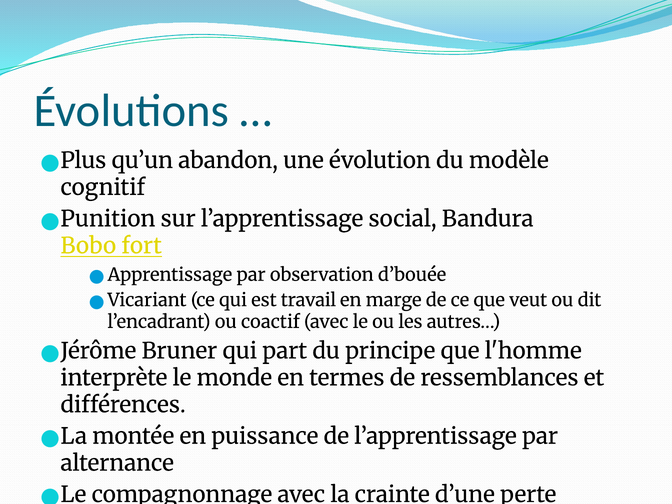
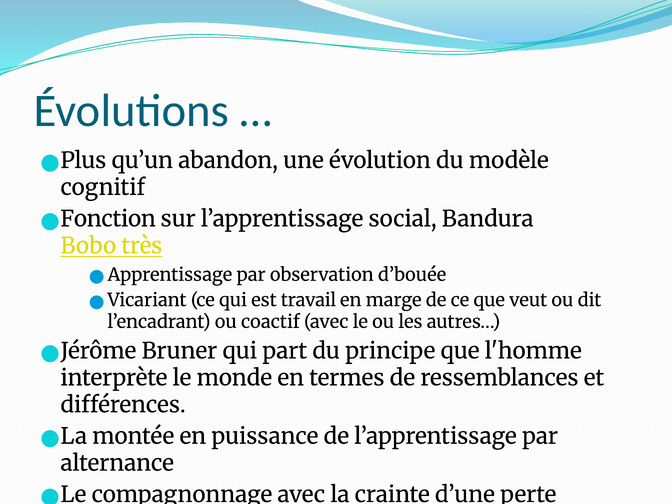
Punition: Punition -> Fonction
fort: fort -> très
